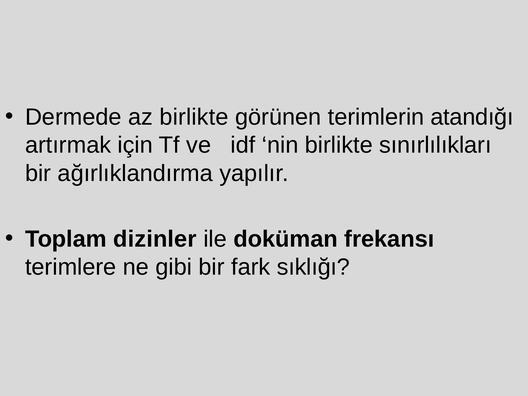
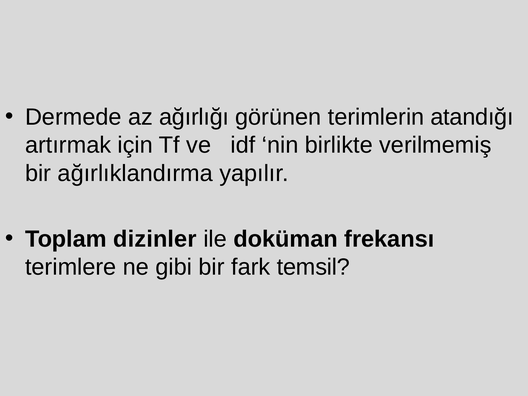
az birlikte: birlikte -> ağırlığı
sınırlılıkları: sınırlılıkları -> verilmemiş
sıklığı: sıklığı -> temsil
